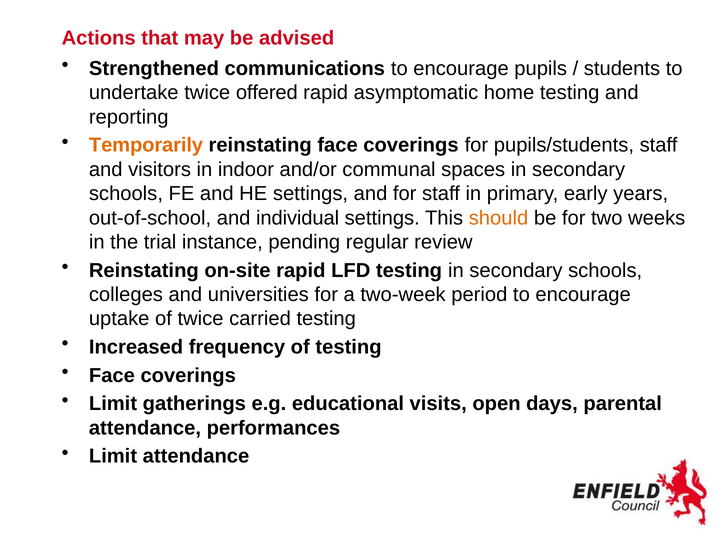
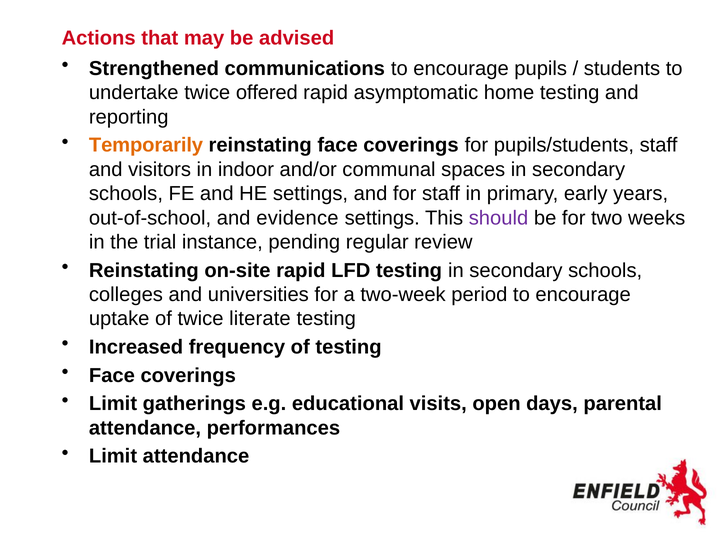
individual: individual -> evidence
should colour: orange -> purple
carried: carried -> literate
